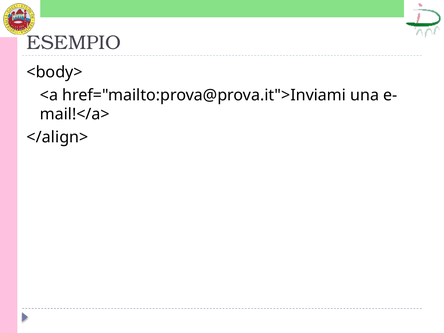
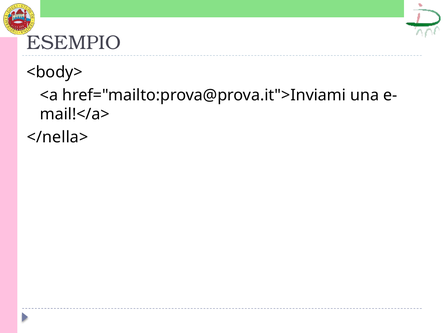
</align>: </align> -> </nella>
